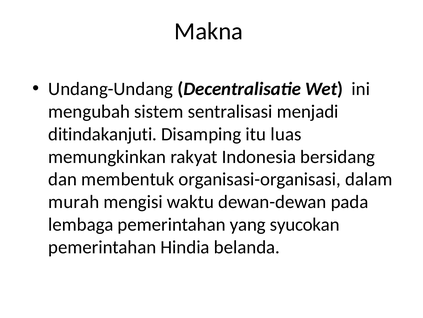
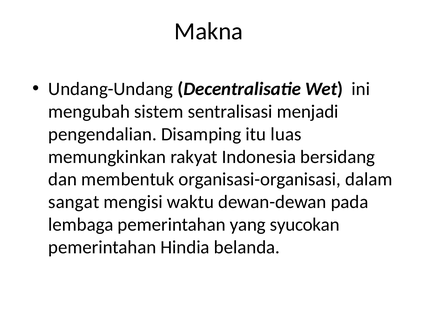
ditindakanjuti: ditindakanjuti -> pengendalian
murah: murah -> sangat
